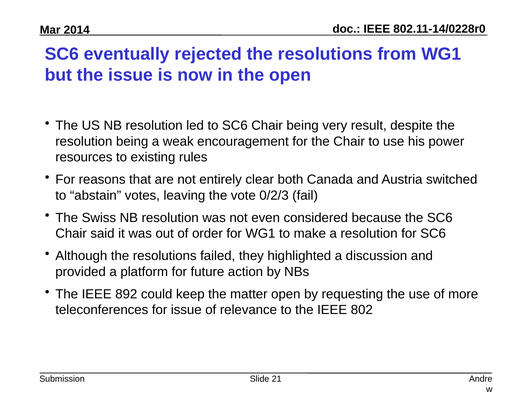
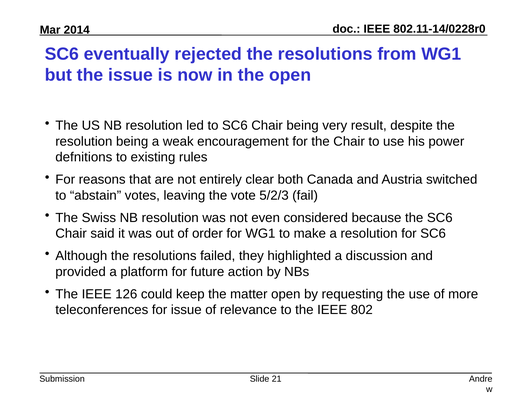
resources: resources -> defnitions
0/2/3: 0/2/3 -> 5/2/3
892: 892 -> 126
